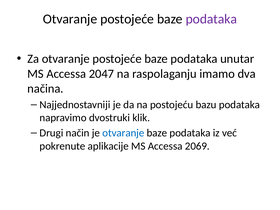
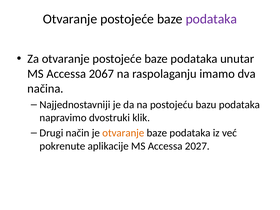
2047: 2047 -> 2067
otvaranje at (123, 133) colour: blue -> orange
2069: 2069 -> 2027
